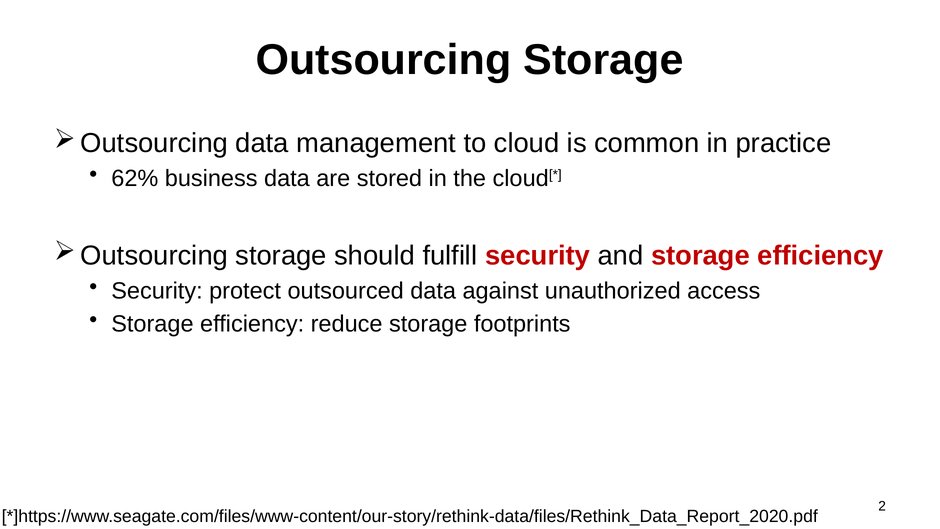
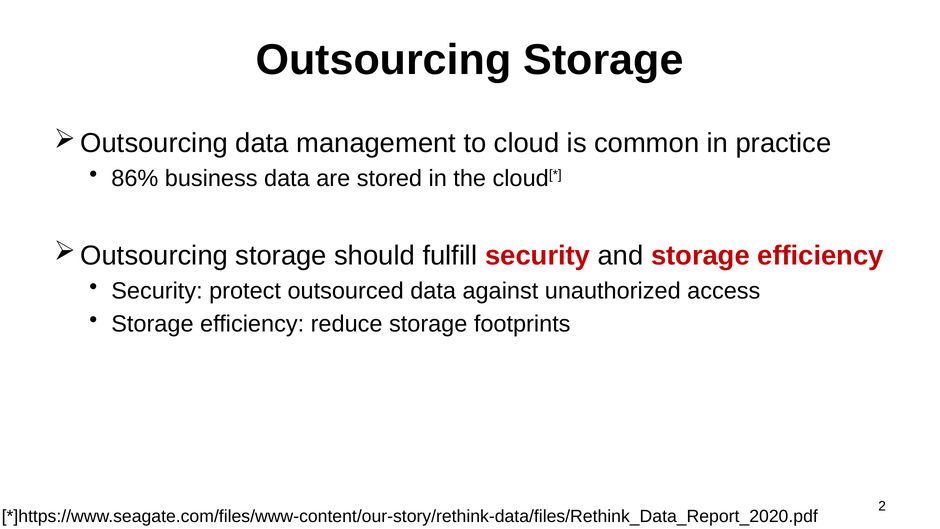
62%: 62% -> 86%
